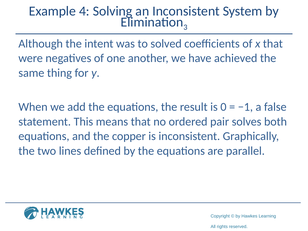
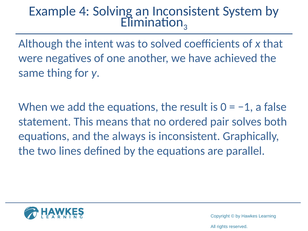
copper: copper -> always
